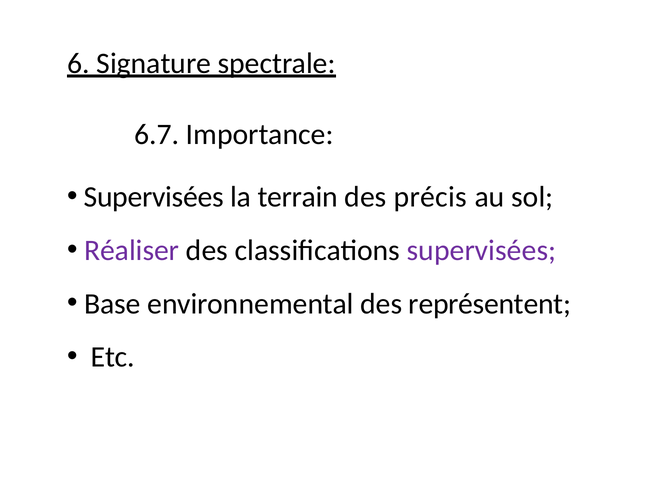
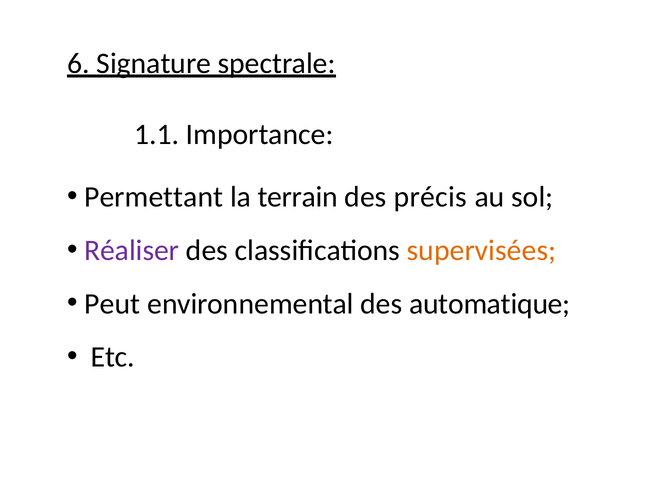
6.7: 6.7 -> 1.1
Supervisées at (154, 197): Supervisées -> Permettant
supervisées at (481, 251) colour: purple -> orange
Base: Base -> Peut
représentent: représentent -> automatique
